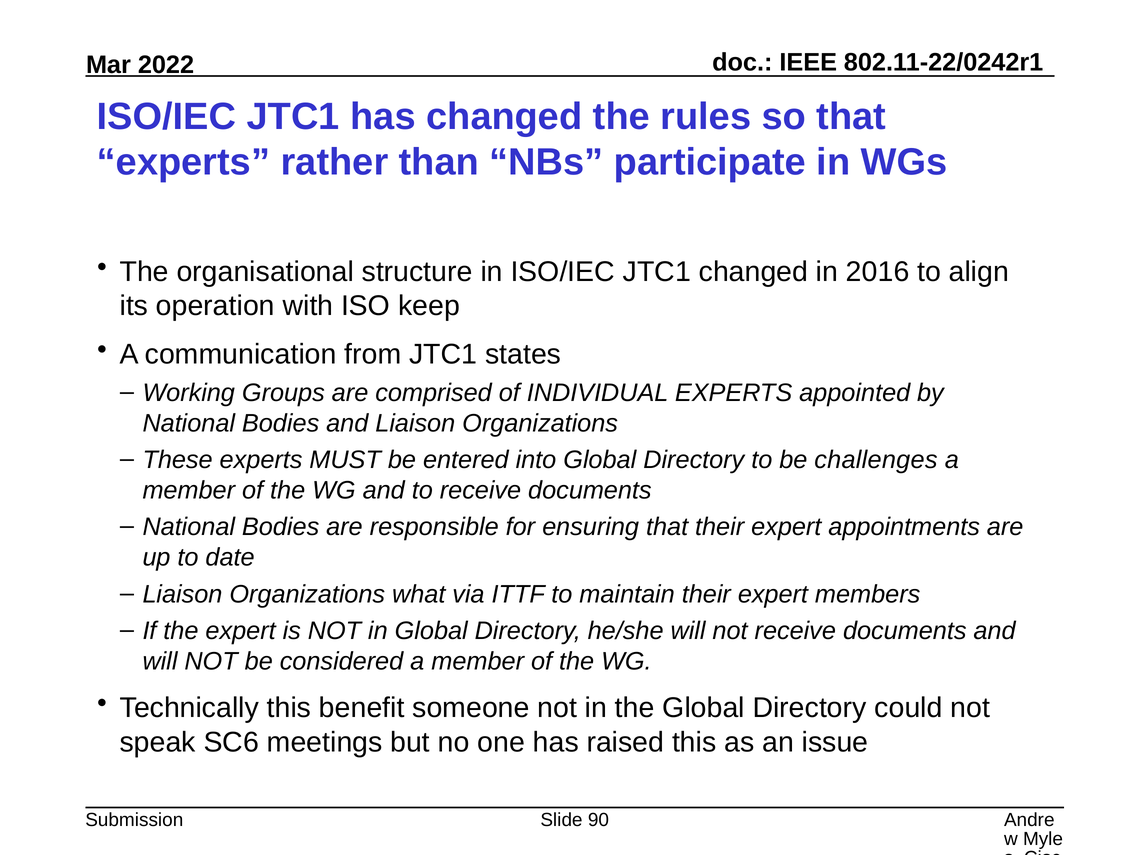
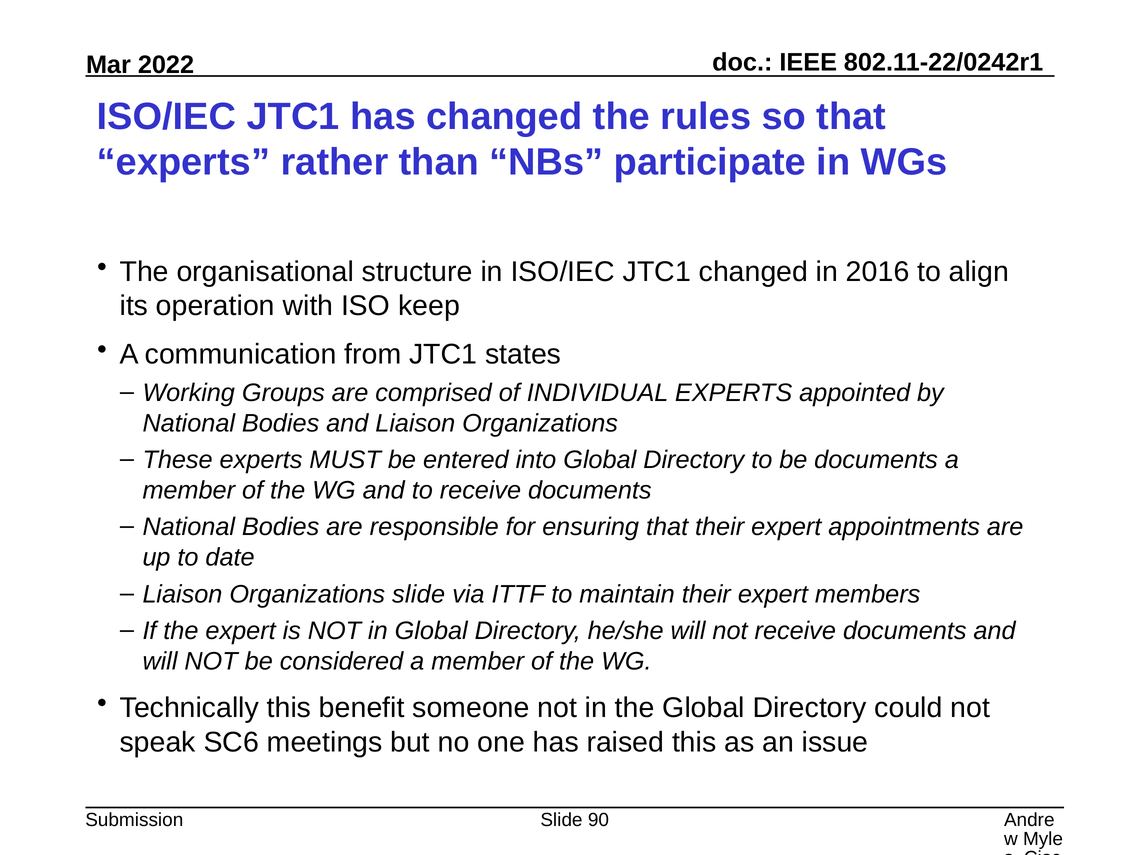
be challenges: challenges -> documents
Organizations what: what -> slide
